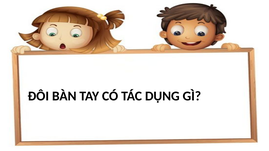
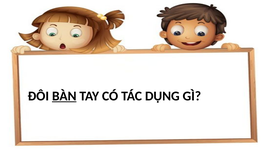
BÀN underline: none -> present
